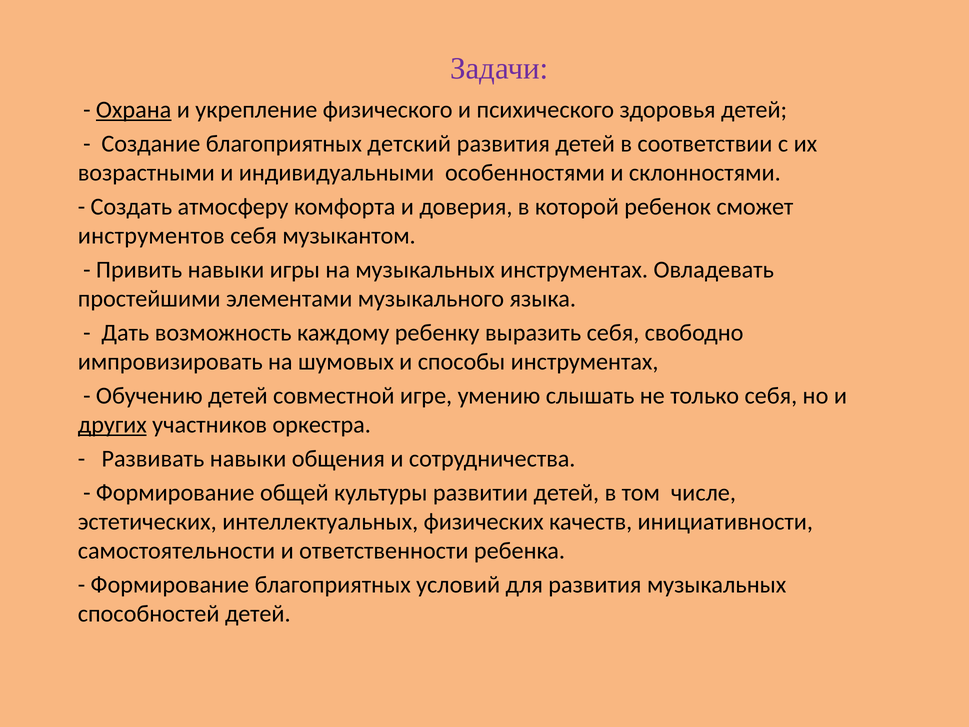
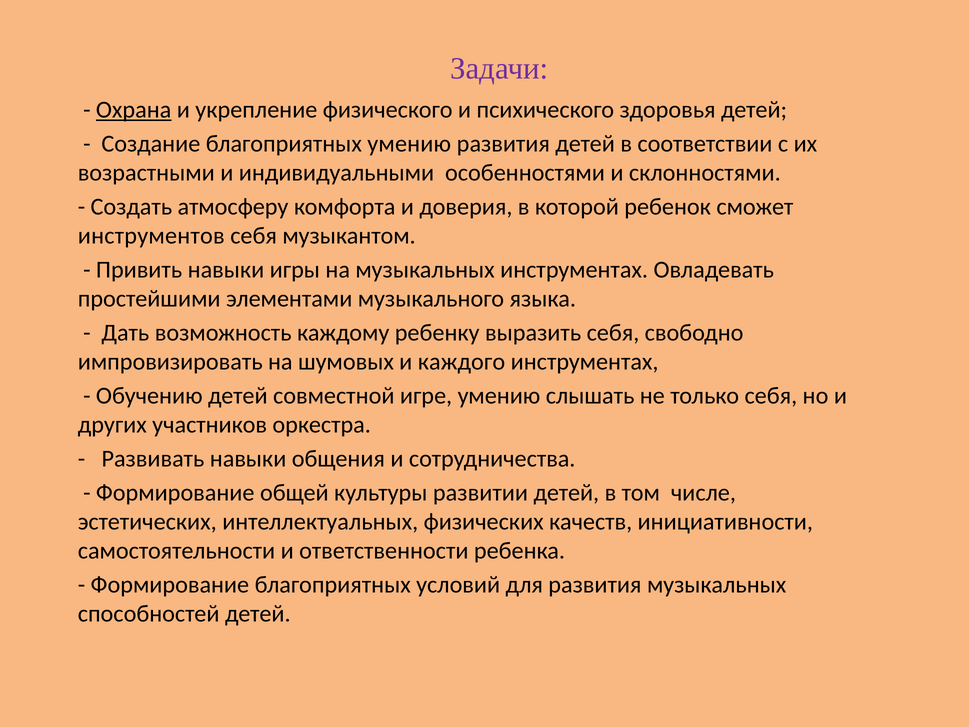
благоприятных детский: детский -> умению
способы: способы -> каждого
других underline: present -> none
